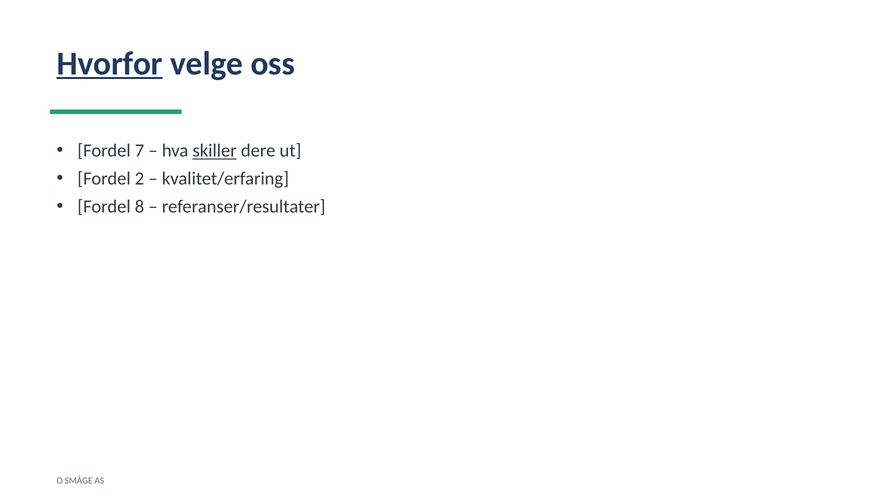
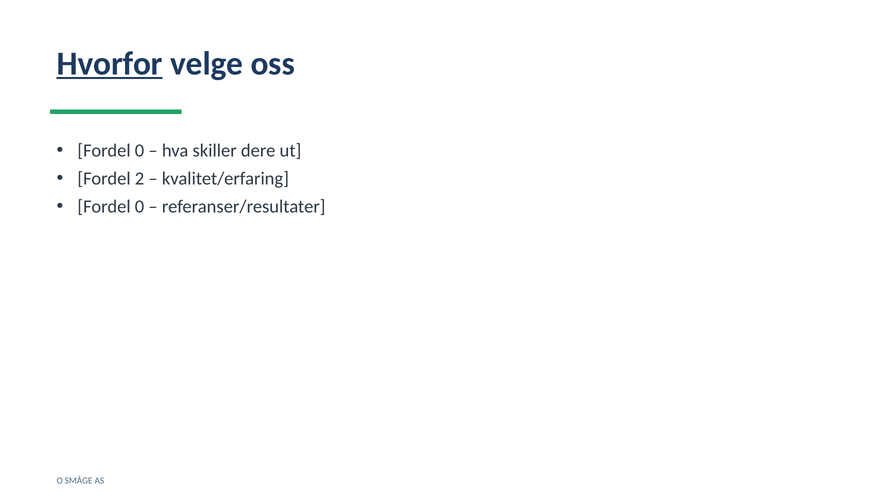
7 at (140, 151): 7 -> 0
skiller underline: present -> none
8 at (140, 206): 8 -> 0
